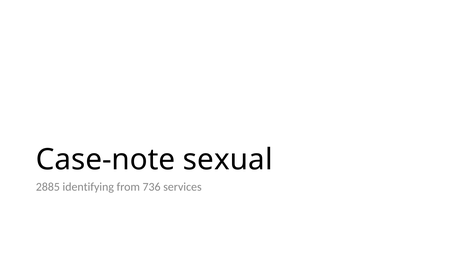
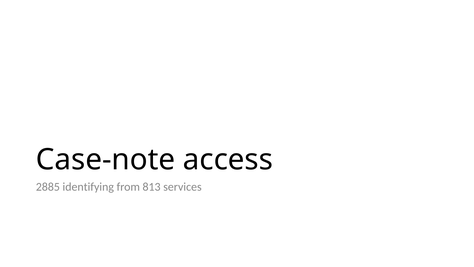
sexual: sexual -> access
736: 736 -> 813
